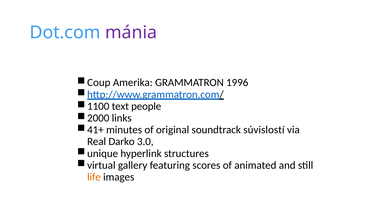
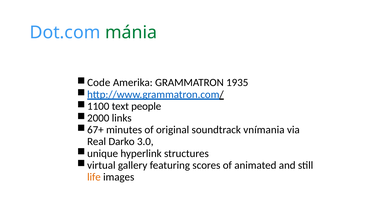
mánia colour: purple -> green
Coup: Coup -> Code
1996: 1996 -> 1935
41+: 41+ -> 67+
súvislostí: súvislostí -> vnímania
